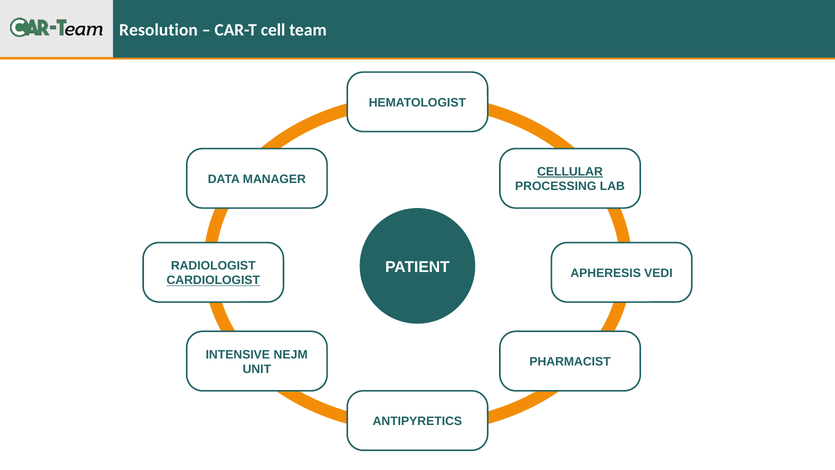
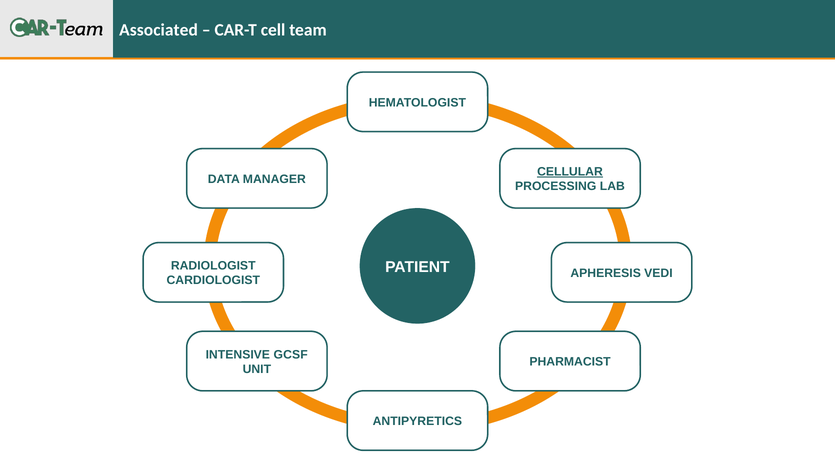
Resolution: Resolution -> Associated
CARDIOLOGIST underline: present -> none
NEJM: NEJM -> GCSF
